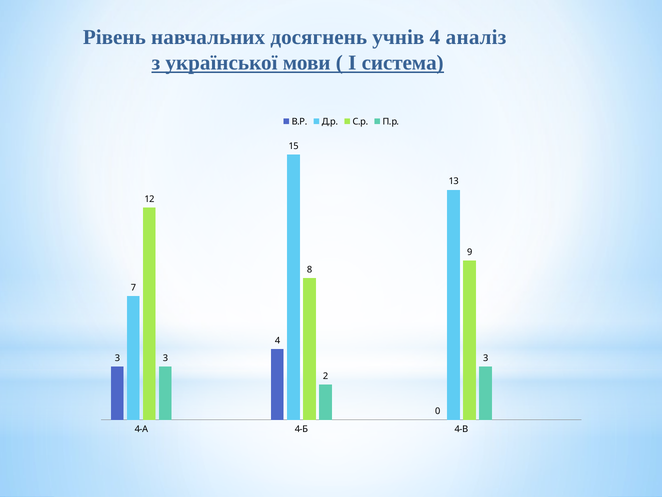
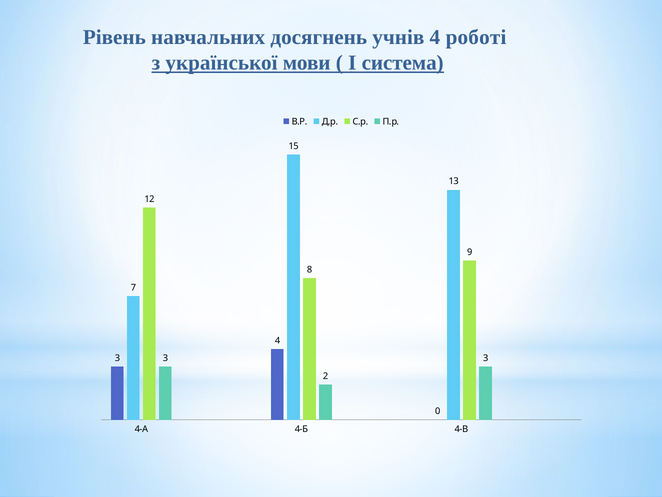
аналіз: аналіз -> роботі
